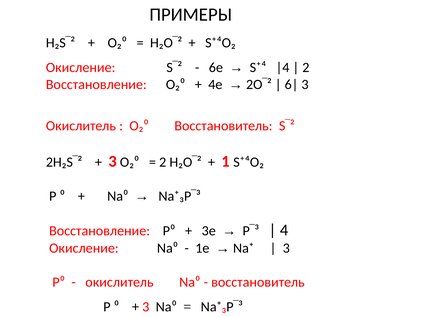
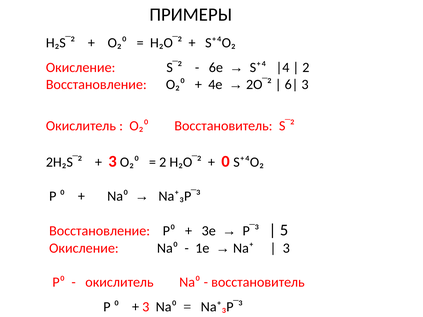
1: 1 -> 0
4: 4 -> 5
